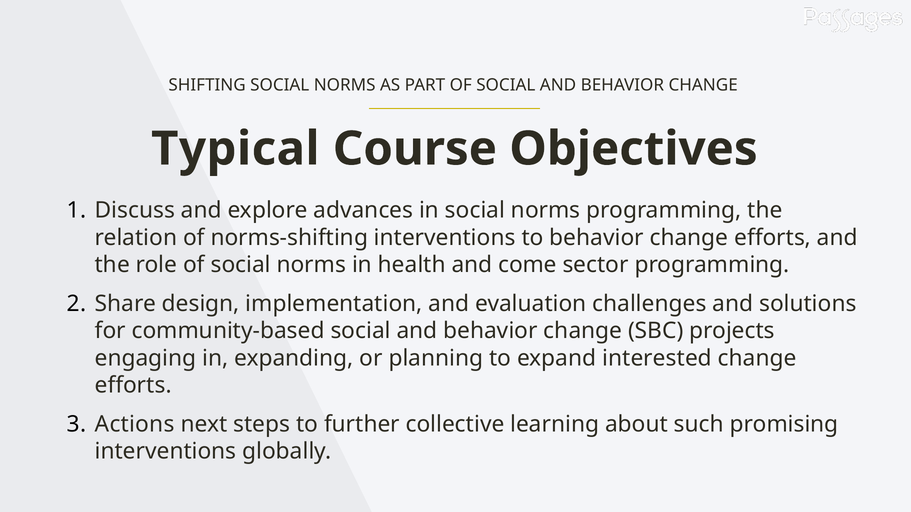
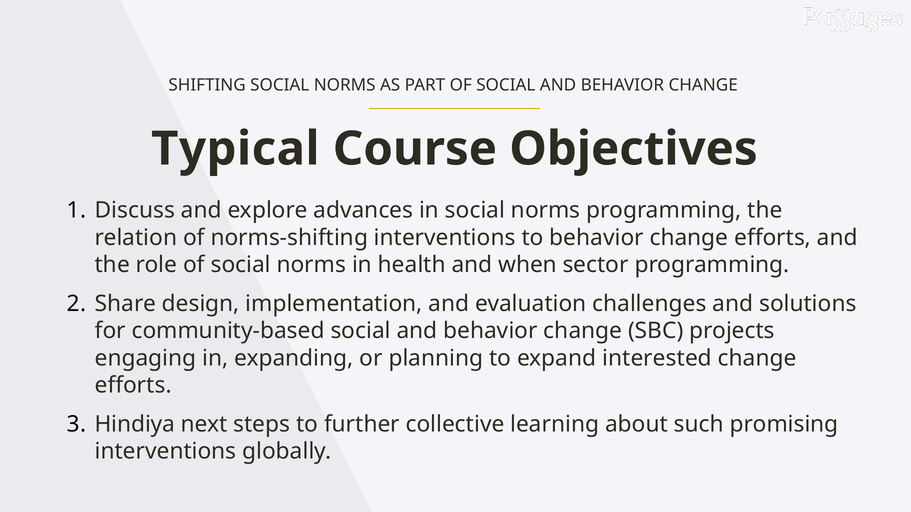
come: come -> when
Actions: Actions -> Hindiya
